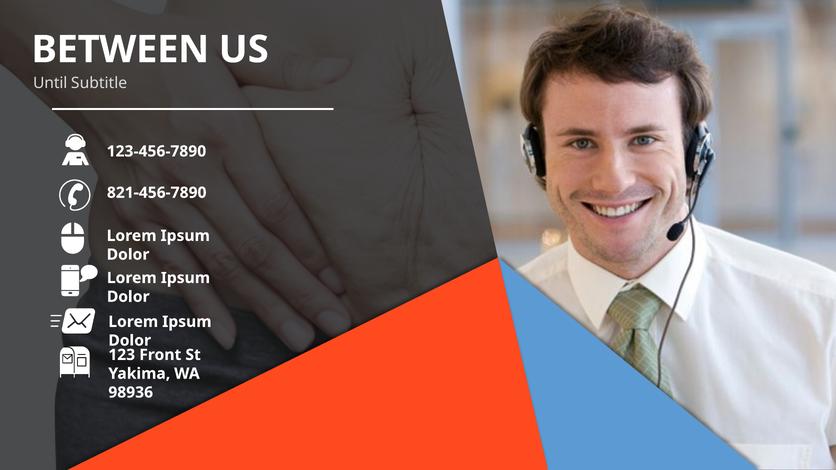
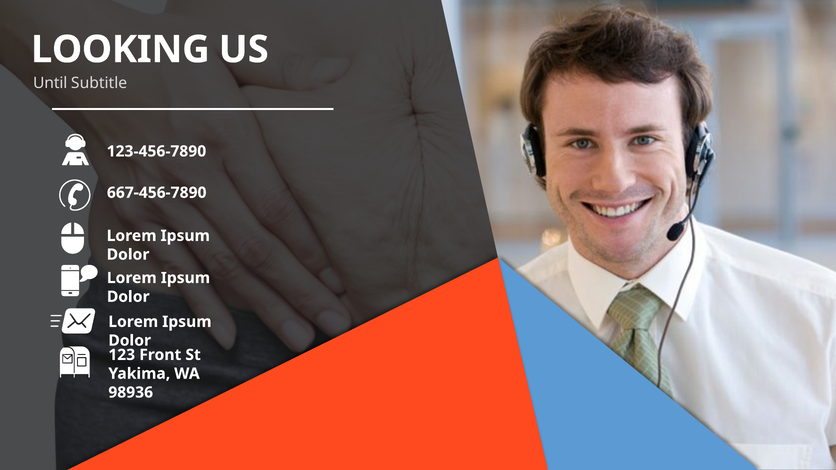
BETWEEN: BETWEEN -> LOOKING
821-456-7890: 821-456-7890 -> 667-456-7890
